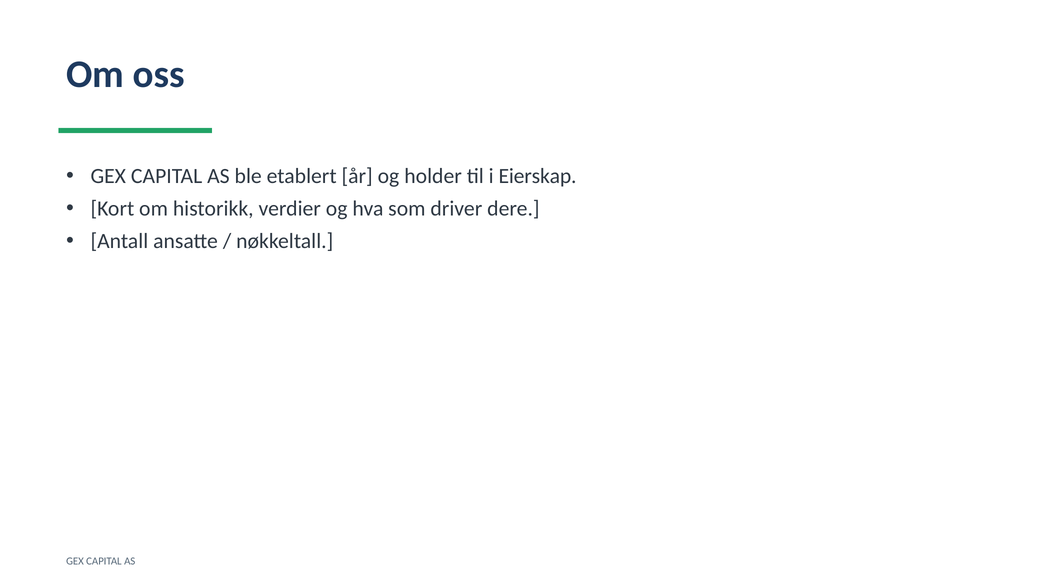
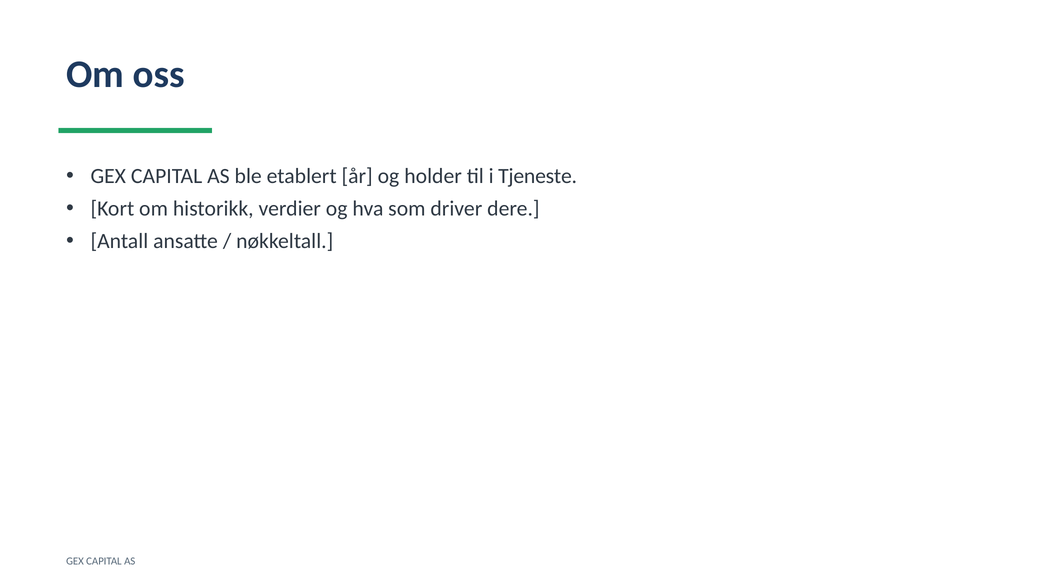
Eierskap: Eierskap -> Tjeneste
